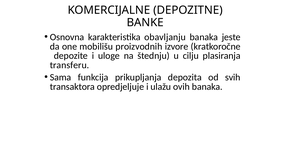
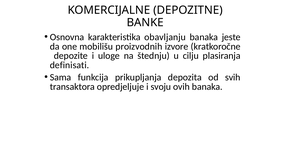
transferu: transferu -> definisati
ulažu: ulažu -> svoju
